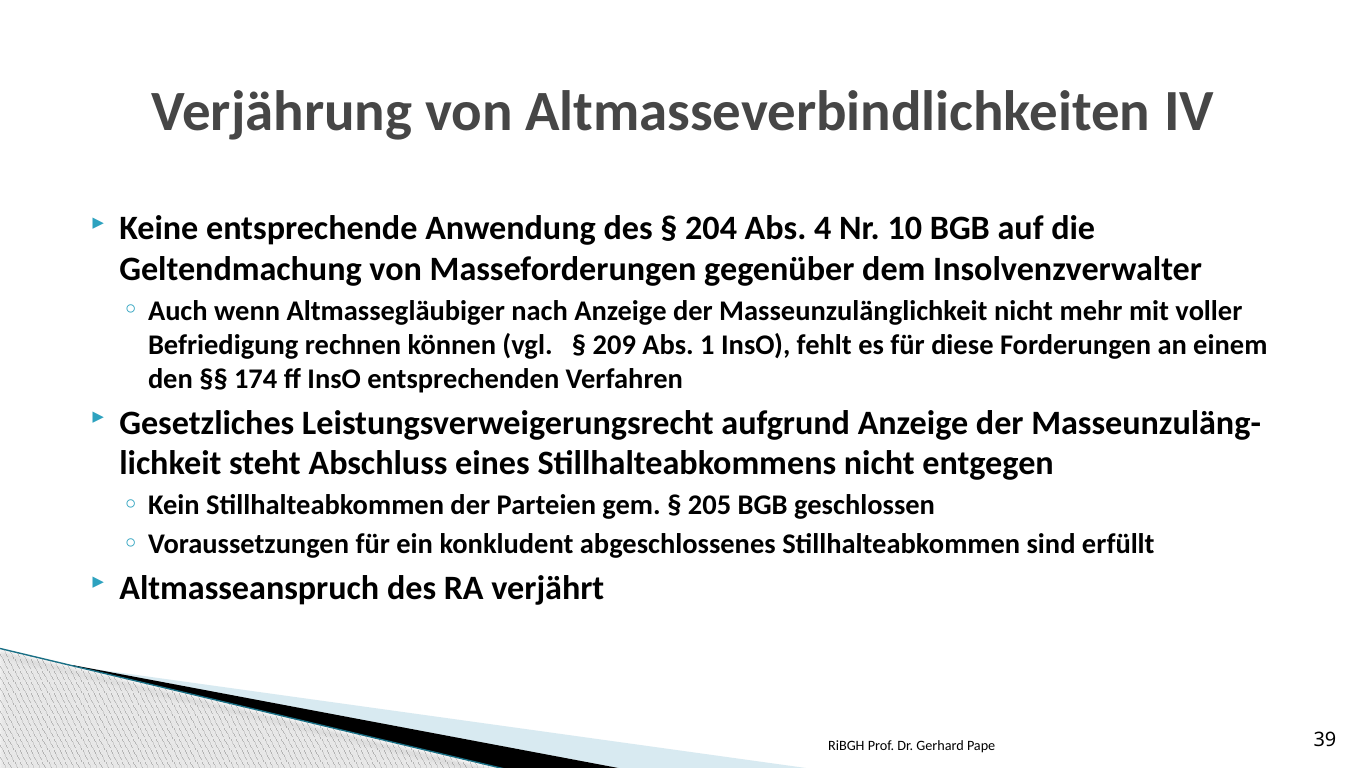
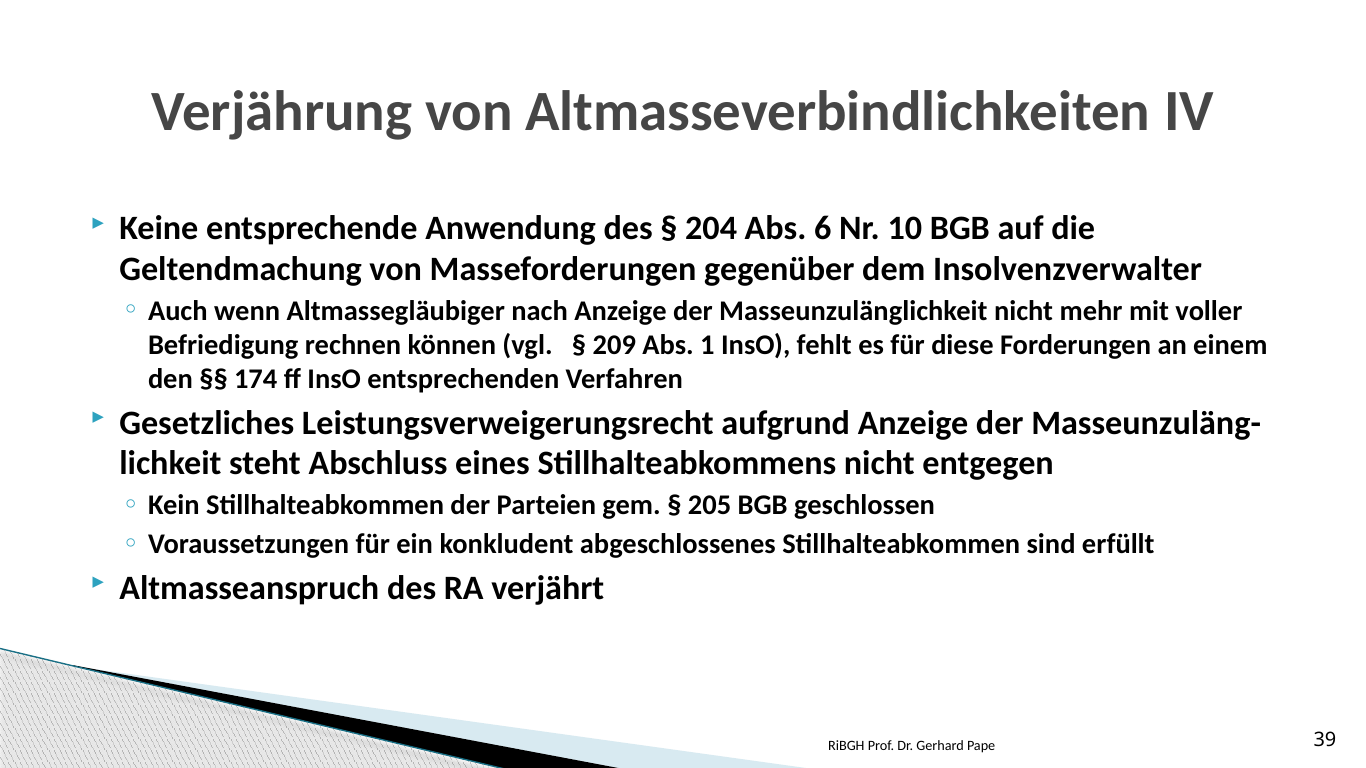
4: 4 -> 6
